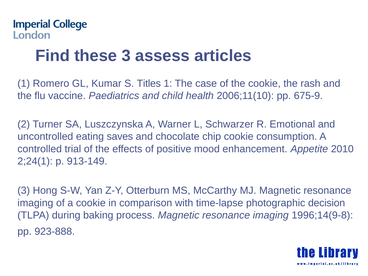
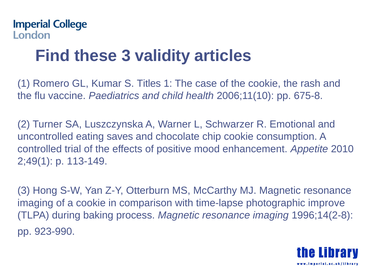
assess: assess -> validity
675-9: 675-9 -> 675-8
2;24(1: 2;24(1 -> 2;49(1
913-149: 913-149 -> 113-149
decision: decision -> improve
1996;14(9-8: 1996;14(9-8 -> 1996;14(2-8
923-888: 923-888 -> 923-990
